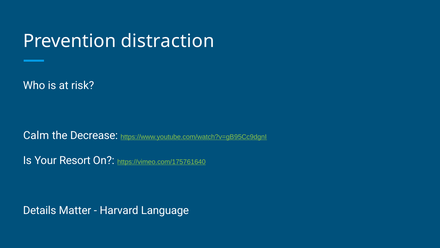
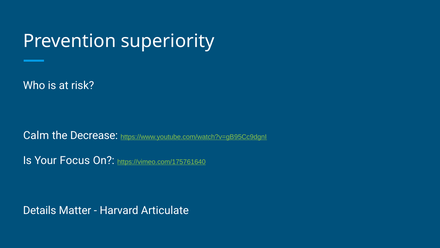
distraction: distraction -> superiority
Resort: Resort -> Focus
Language: Language -> Articulate
